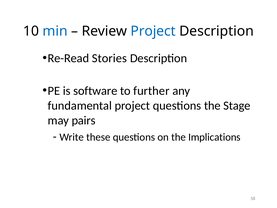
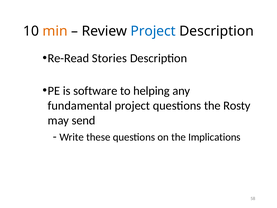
min colour: blue -> orange
further: further -> helping
Stage: Stage -> Rosty
pairs: pairs -> send
